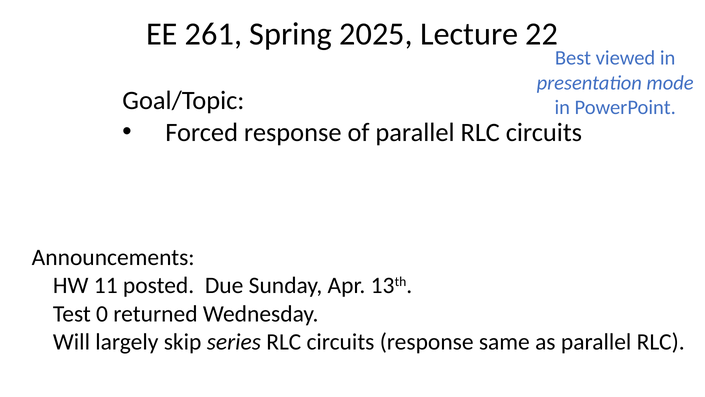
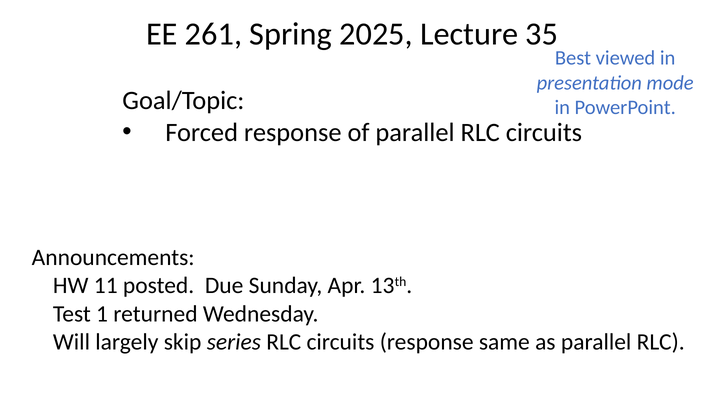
22: 22 -> 35
0: 0 -> 1
